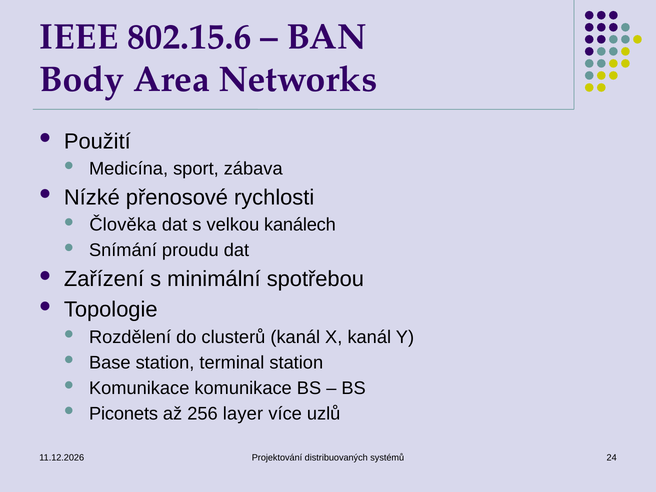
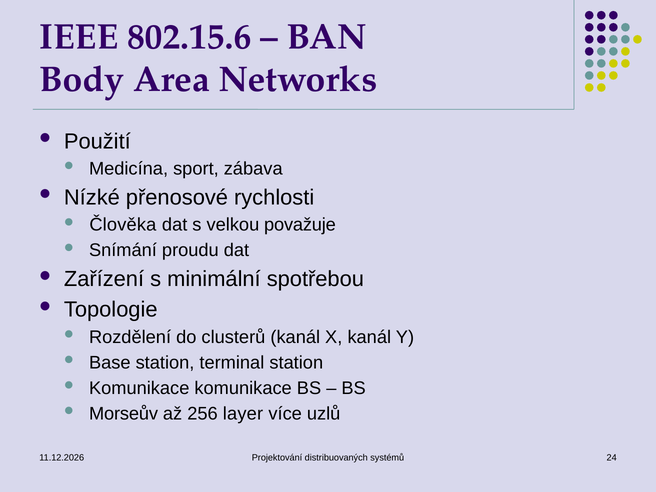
kanálech: kanálech -> považuje
Piconets: Piconets -> Morseův
